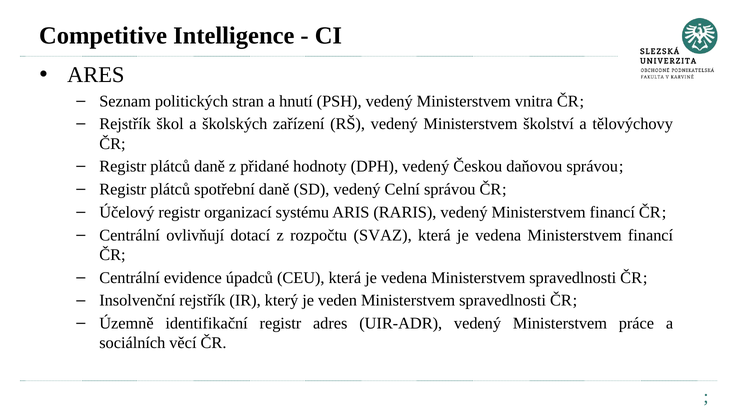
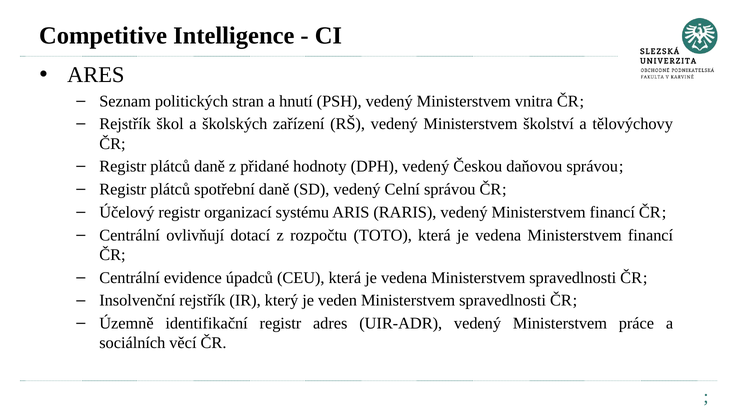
SVAZ: SVAZ -> TOTO
